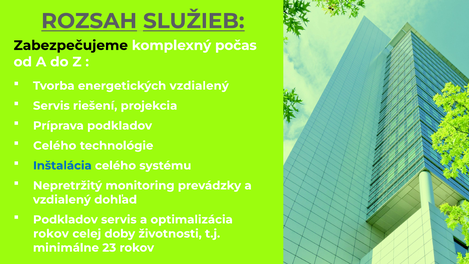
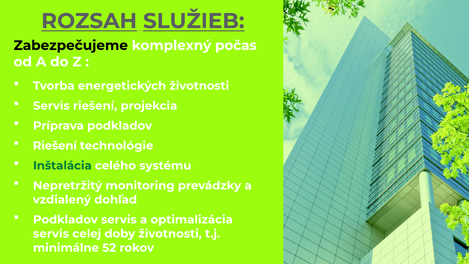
energetických vzdialený: vzdialený -> životnosti
Celého at (55, 146): Celého -> Riešení
Inštalácia colour: blue -> green
rokov at (51, 234): rokov -> servis
23: 23 -> 52
